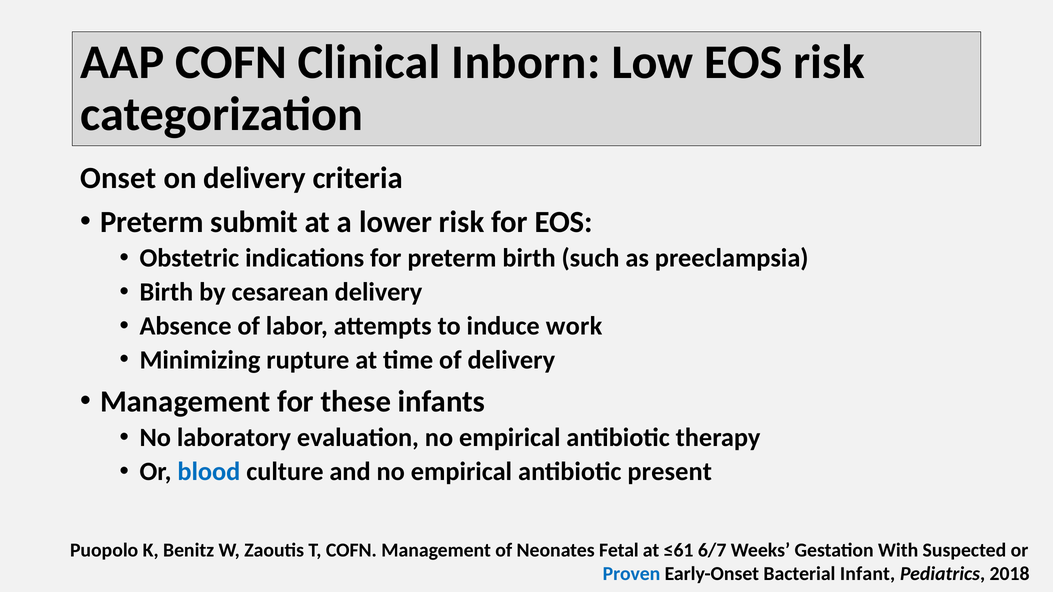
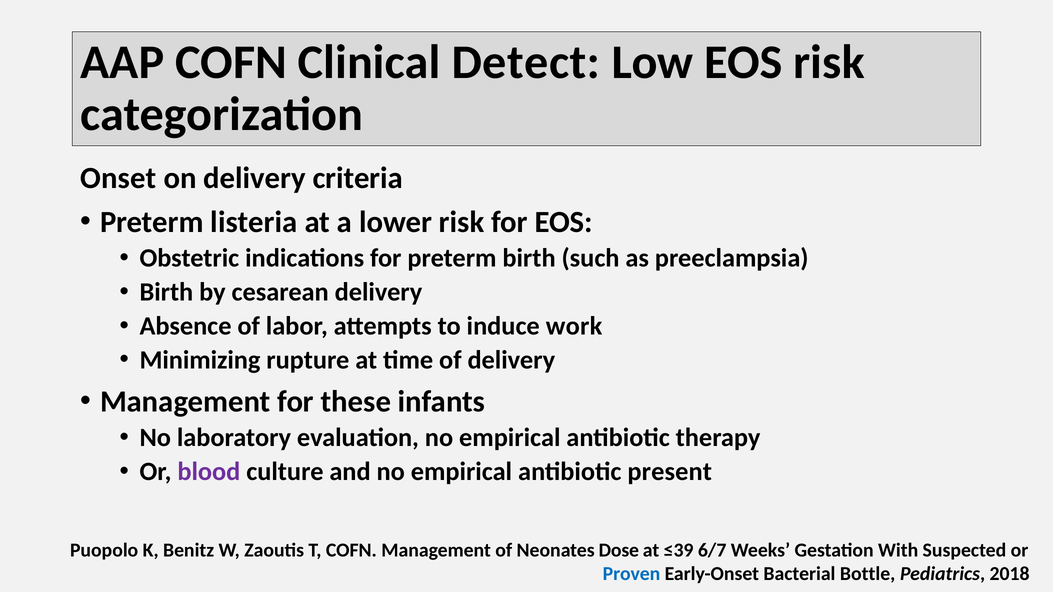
Inborn: Inborn -> Detect
submit: submit -> listeria
blood colour: blue -> purple
Fetal: Fetal -> Dose
≤61: ≤61 -> ≤39
Infant: Infant -> Bottle
